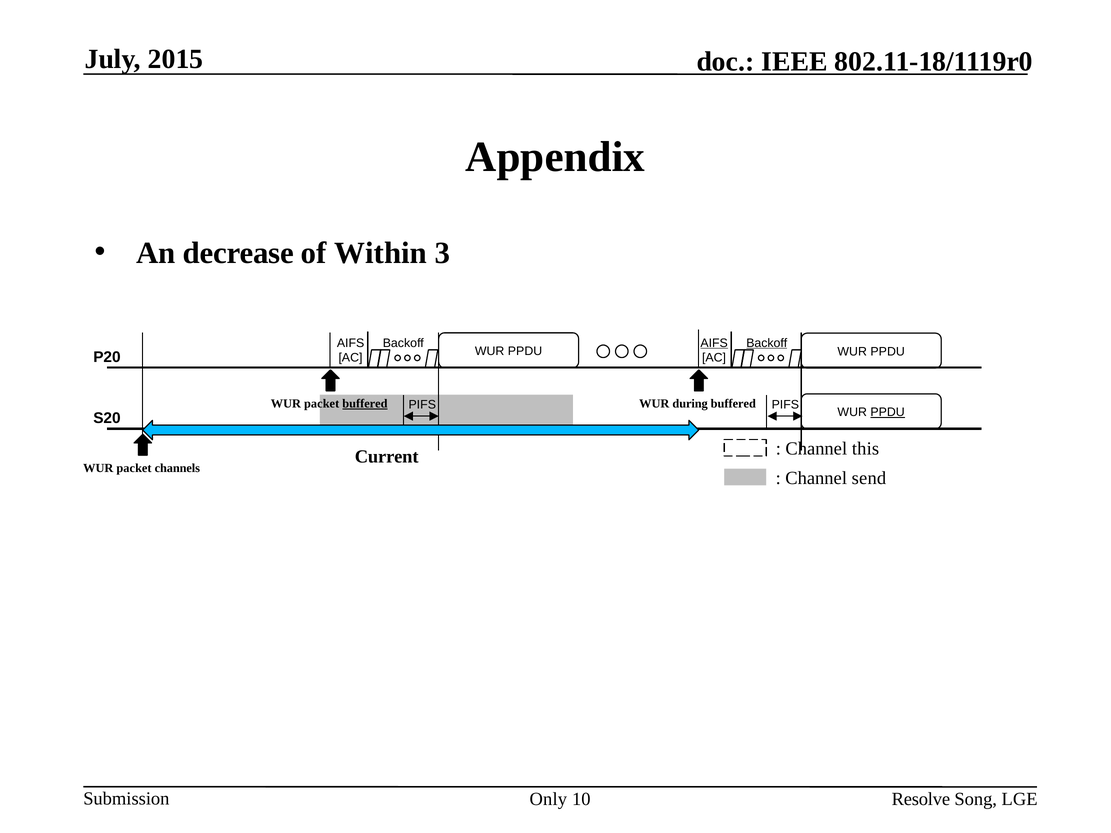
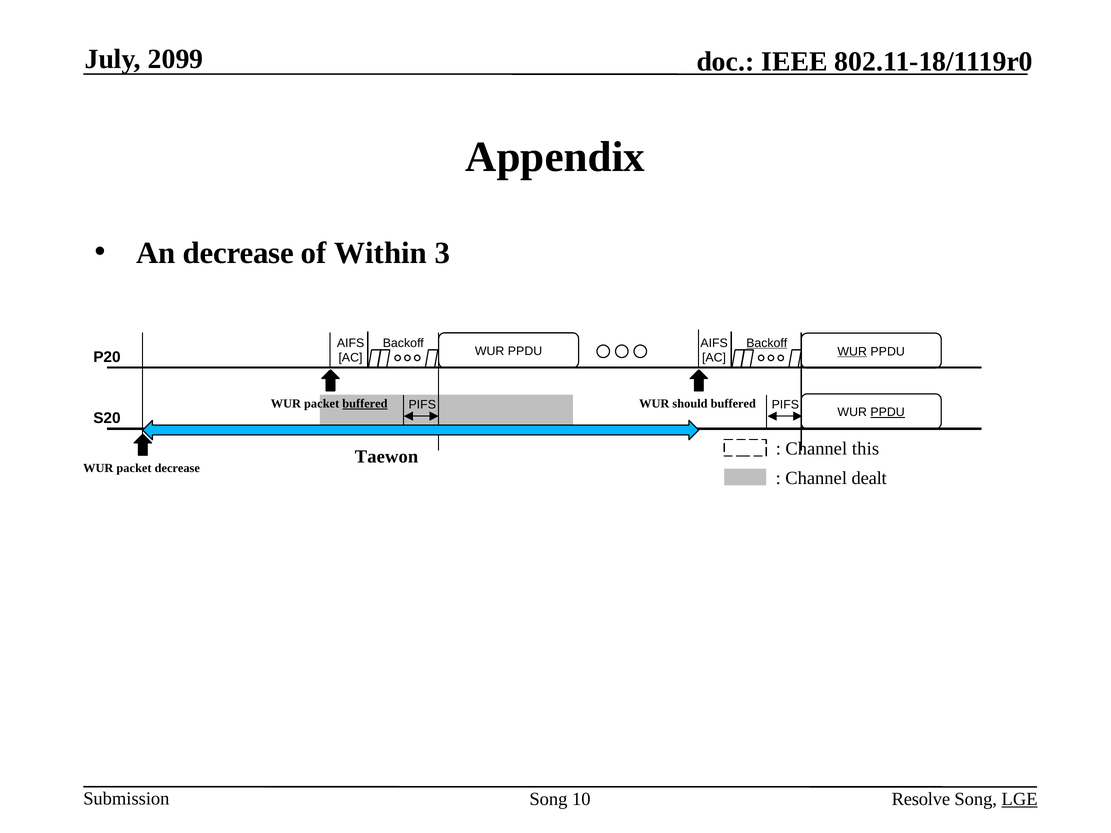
2015: 2015 -> 2099
AIFS at (714, 343) underline: present -> none
WUR at (852, 352) underline: none -> present
during: during -> should
Current: Current -> Taewon
packet channels: channels -> decrease
send: send -> dealt
Only at (548, 799): Only -> Song
LGE underline: none -> present
